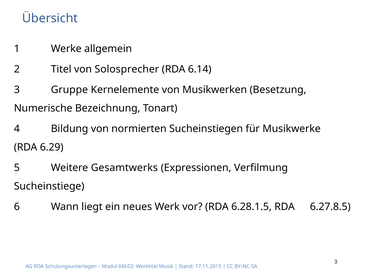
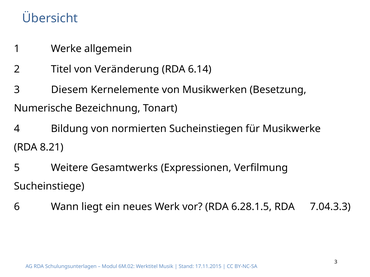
Solosprecher: Solosprecher -> Veränderung
Gruppe: Gruppe -> Diesem
6.29: 6.29 -> 8.21
6.27.8.5: 6.27.8.5 -> 7.04.3.3
